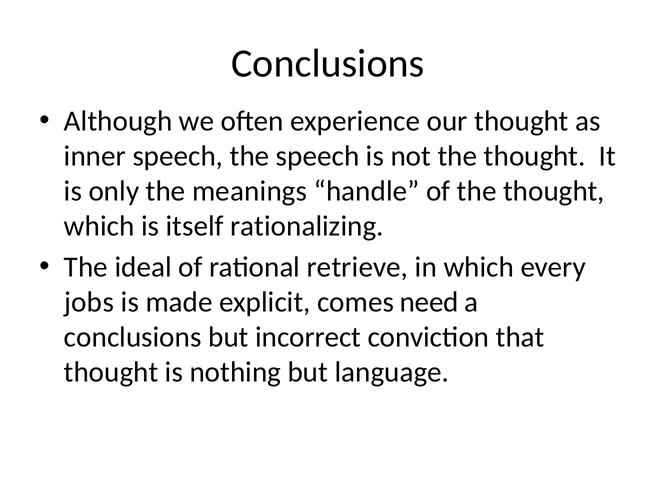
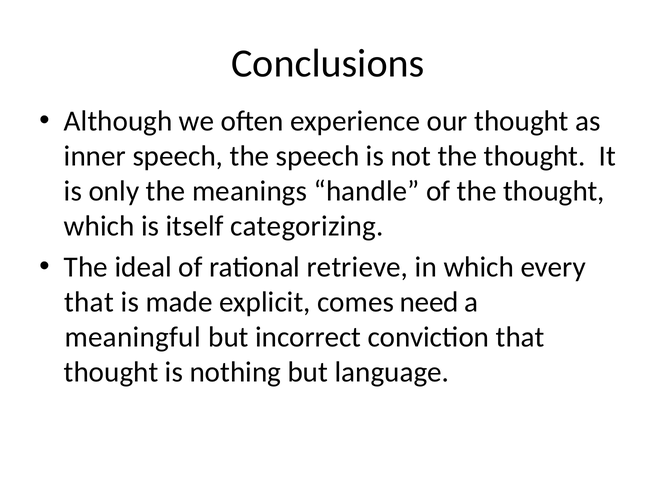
rationalizing: rationalizing -> categorizing
jobs at (89, 302): jobs -> that
conclusions at (133, 337): conclusions -> meaningful
